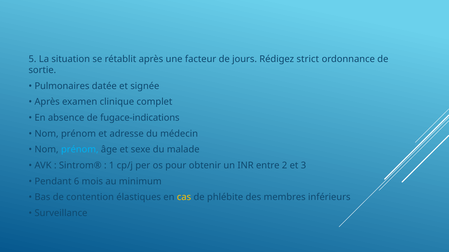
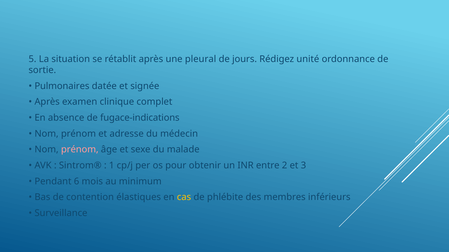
facteur: facteur -> pleural
strict: strict -> unité
prénom at (80, 150) colour: light blue -> pink
